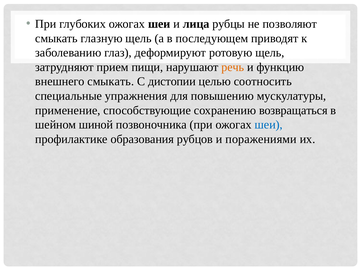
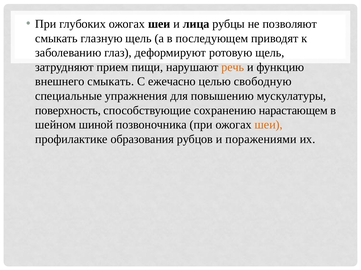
дистопии: дистопии -> ежечасно
соотносить: соотносить -> свободную
применение: применение -> поверхность
возвращаться: возвращаться -> нарастающем
шеи at (269, 125) colour: blue -> orange
